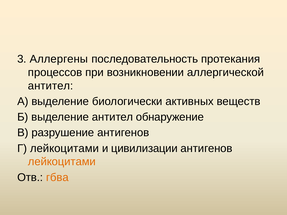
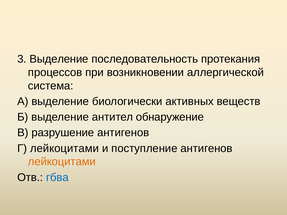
3 Аллергены: Аллергены -> Выделение
антител at (51, 86): антител -> система
цивилизации: цивилизации -> поступление
гбва colour: orange -> blue
